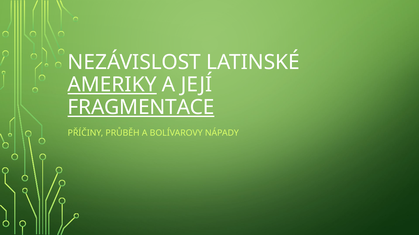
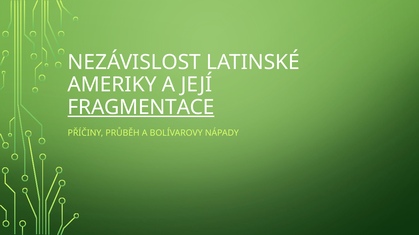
AMERIKY underline: present -> none
